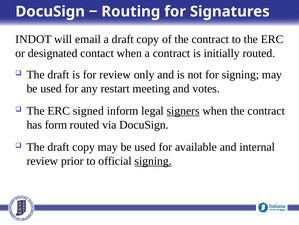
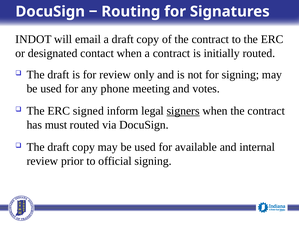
restart: restart -> phone
form: form -> must
signing at (153, 161) underline: present -> none
